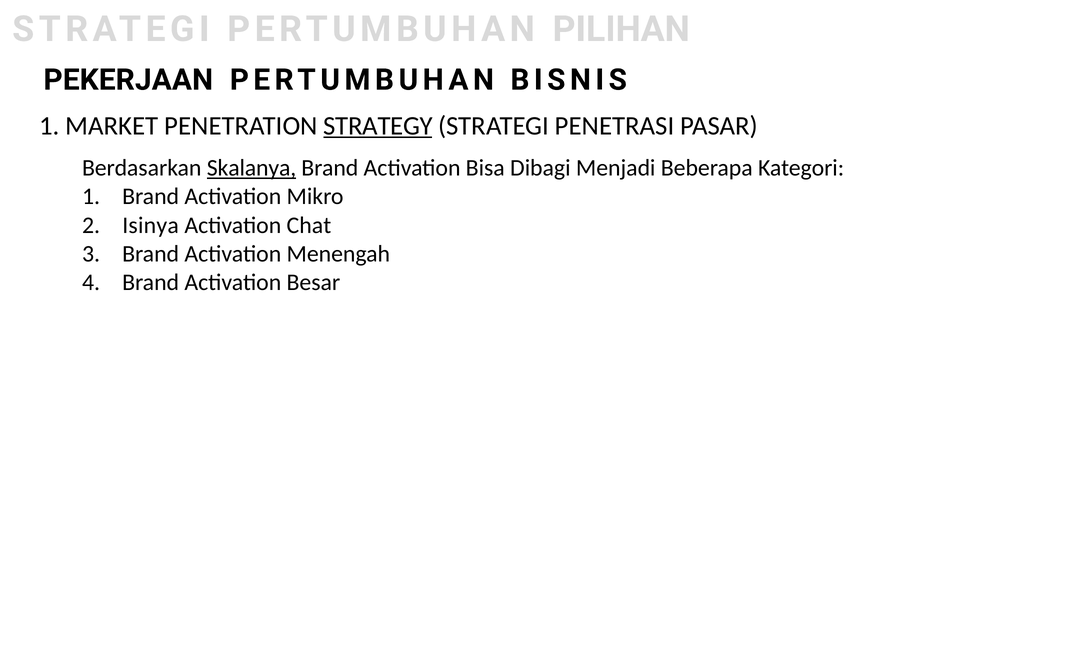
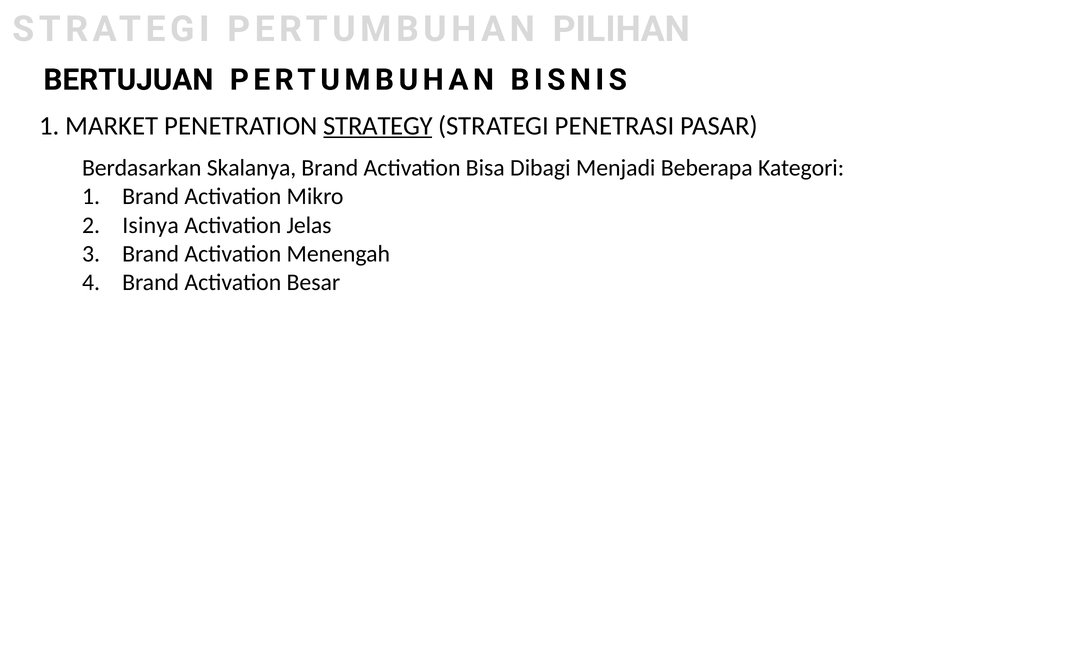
PEKERJAAN: PEKERJAAN -> BERTUJUAN
Skalanya underline: present -> none
Chat: Chat -> Jelas
